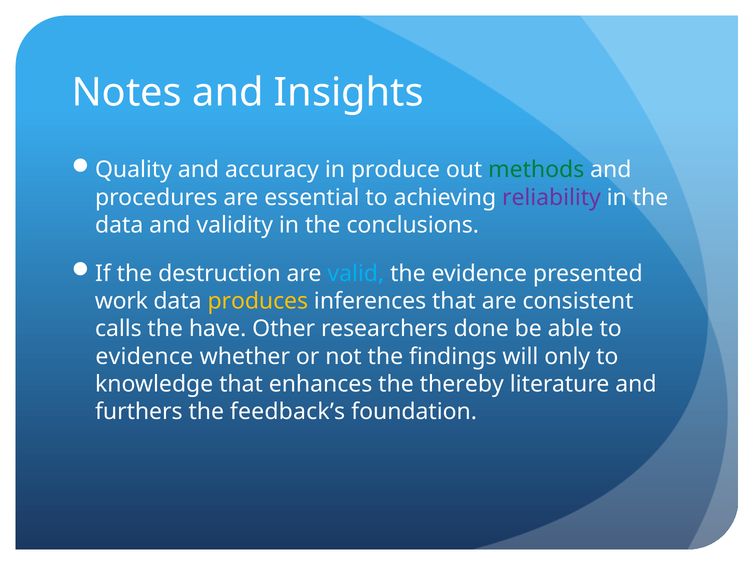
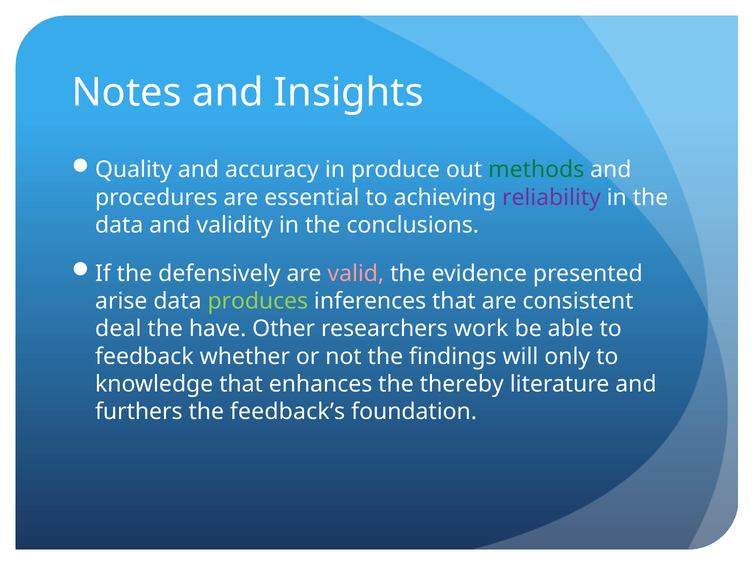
destruction: destruction -> defensively
valid colour: light blue -> pink
work: work -> arise
produces colour: yellow -> light green
calls: calls -> deal
done: done -> work
evidence at (144, 357): evidence -> feedback
